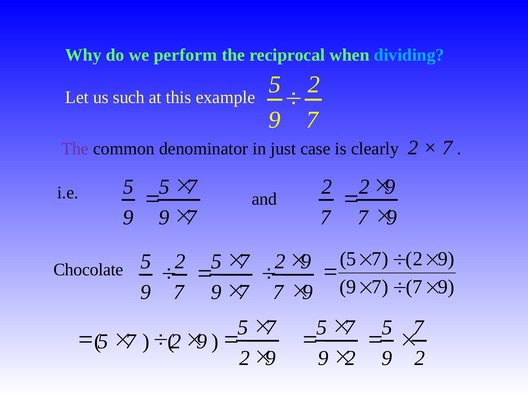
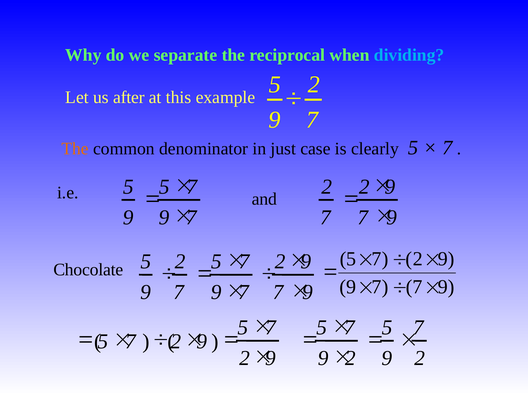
perform: perform -> separate
such: such -> after
The at (75, 149) colour: purple -> orange
clearly 2: 2 -> 5
